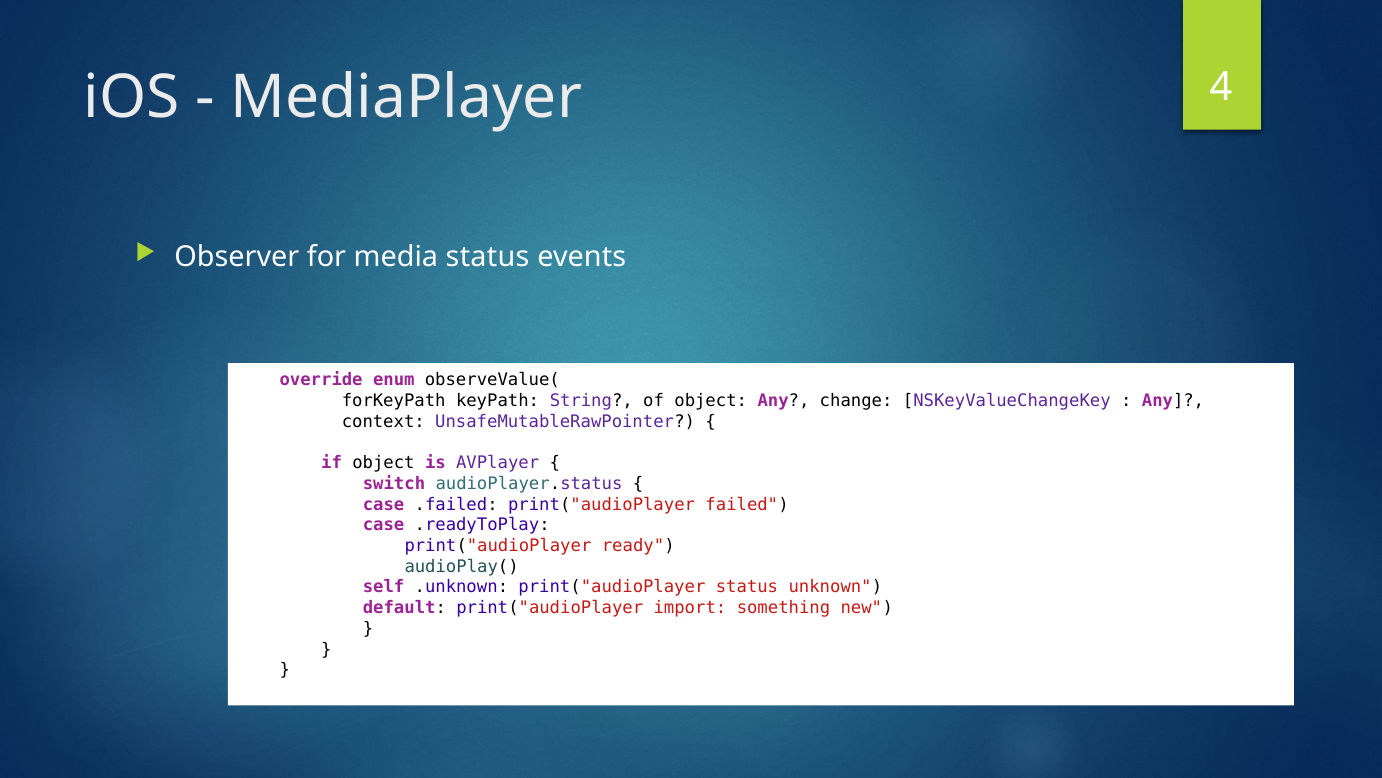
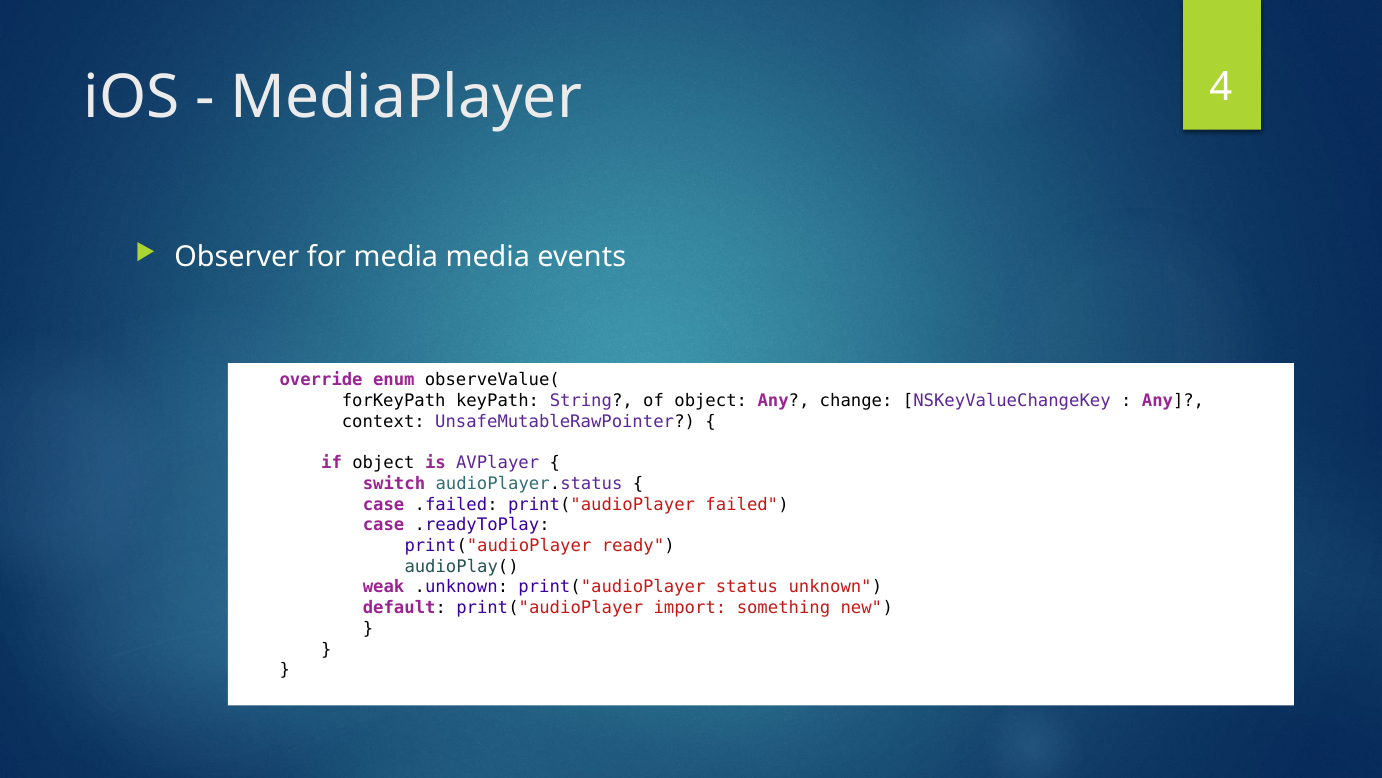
media status: status -> media
self: self -> weak
